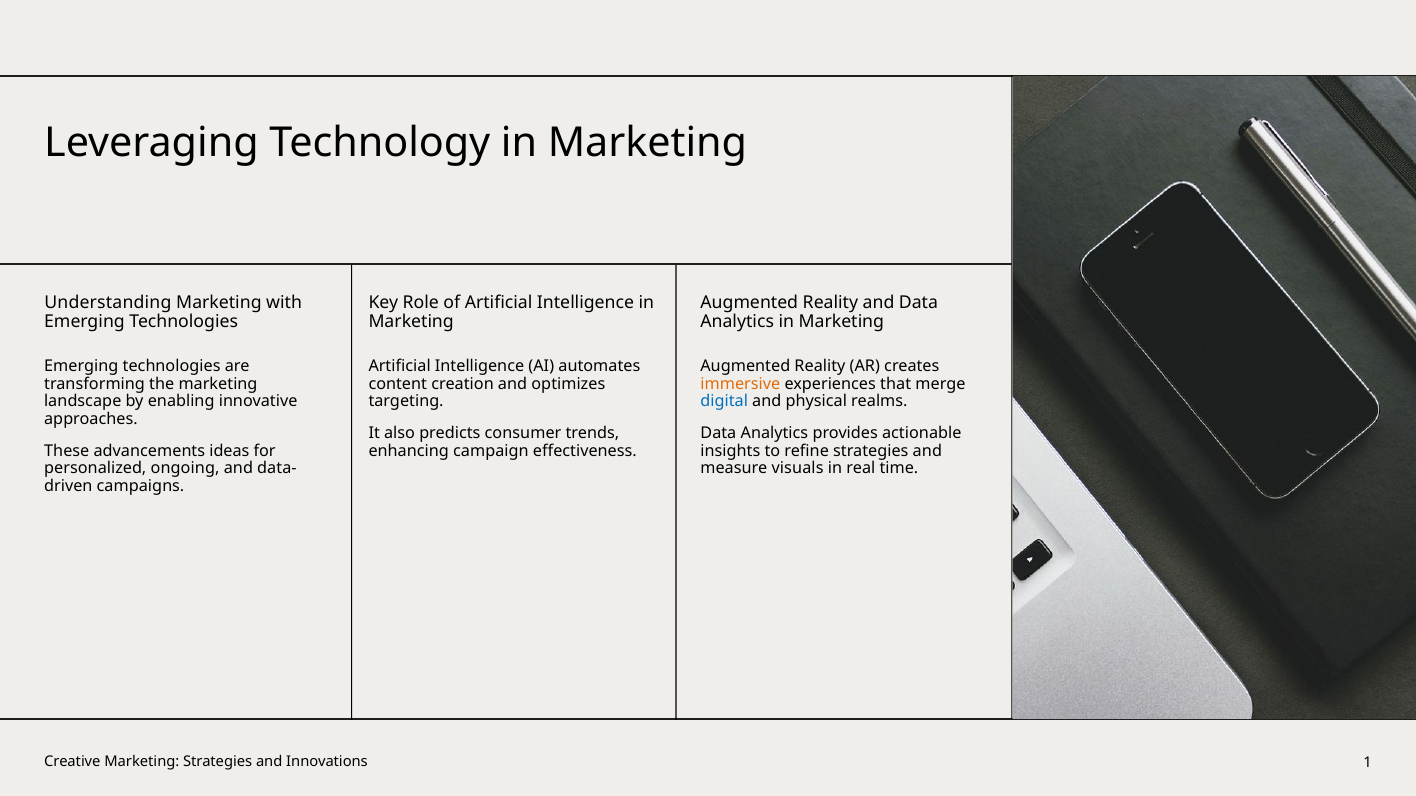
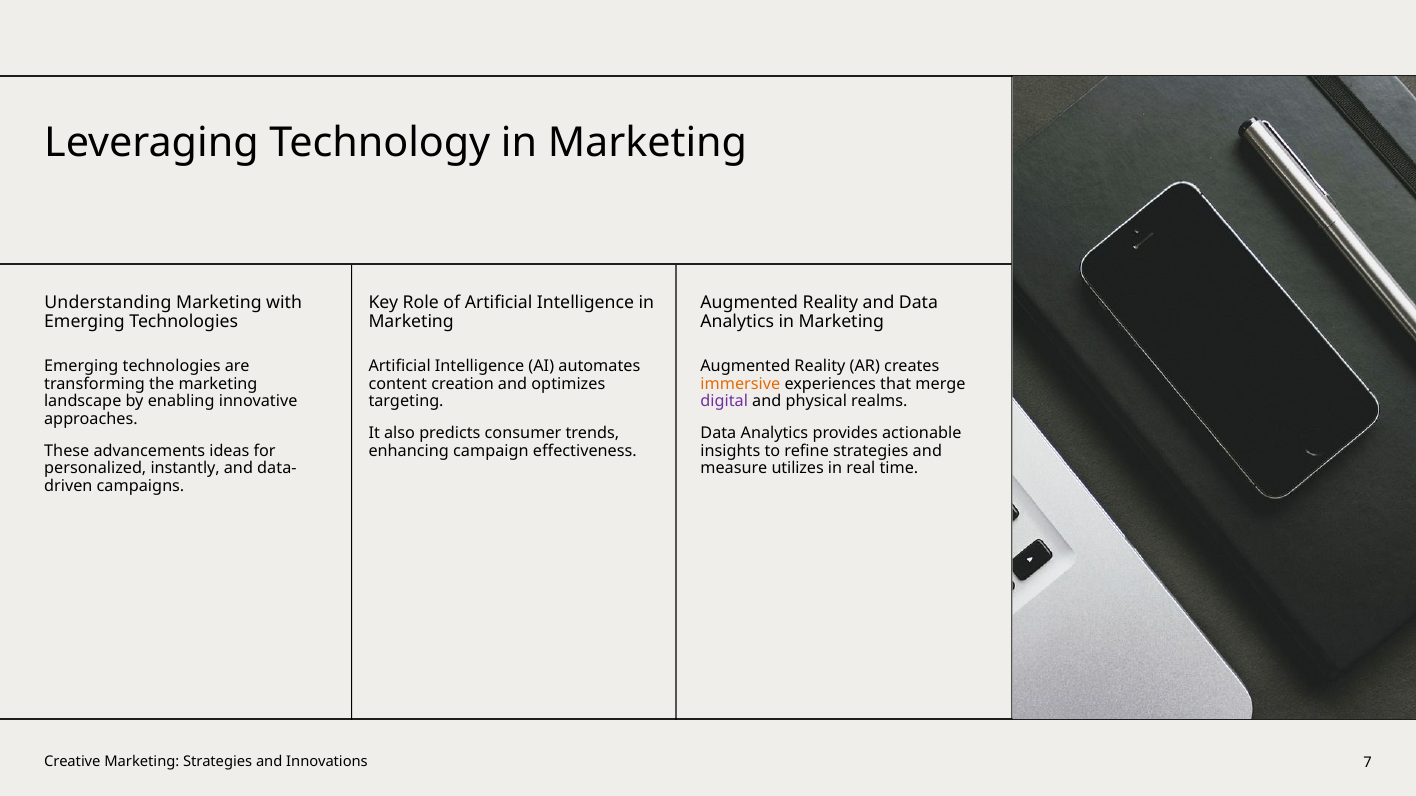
digital colour: blue -> purple
ongoing: ongoing -> instantly
visuals: visuals -> utilizes
1: 1 -> 7
